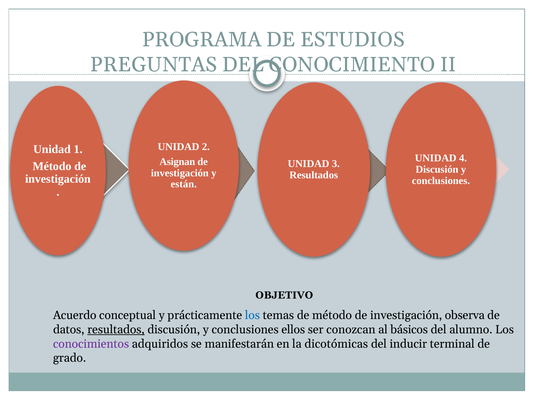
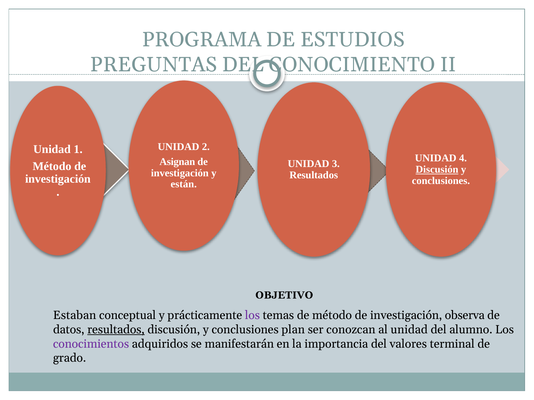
Discusión at (437, 170) underline: none -> present
Acuerdo: Acuerdo -> Estaban
los at (252, 316) colour: blue -> purple
ellos: ellos -> plan
al básicos: básicos -> unidad
dicotómicas: dicotómicas -> importancia
inducir: inducir -> valores
